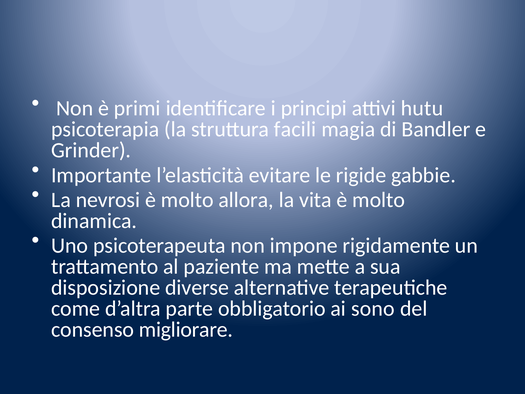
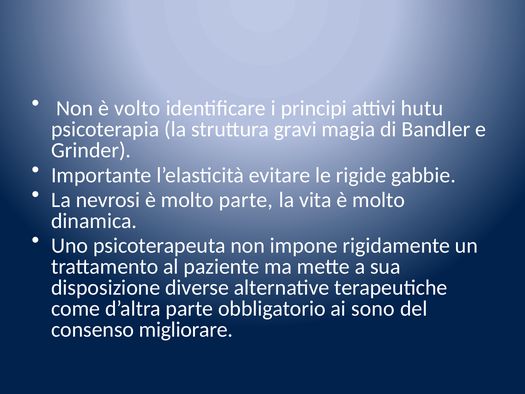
primi: primi -> volto
facili: facili -> gravi
molto allora: allora -> parte
